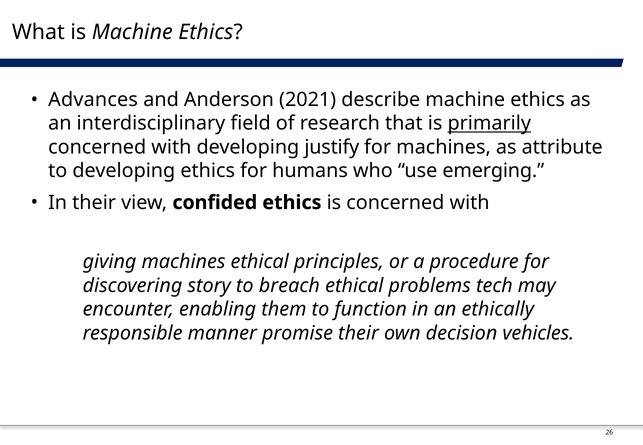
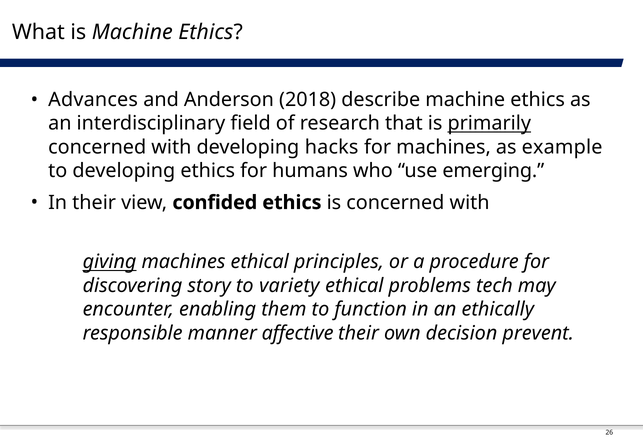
2021: 2021 -> 2018
justify: justify -> hacks
attribute: attribute -> example
giving underline: none -> present
breach: breach -> variety
promise: promise -> affective
vehicles: vehicles -> prevent
